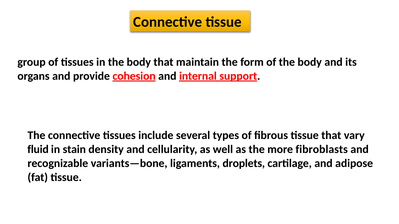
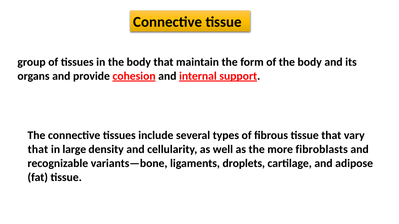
fluid at (38, 150): fluid -> that
stain: stain -> large
